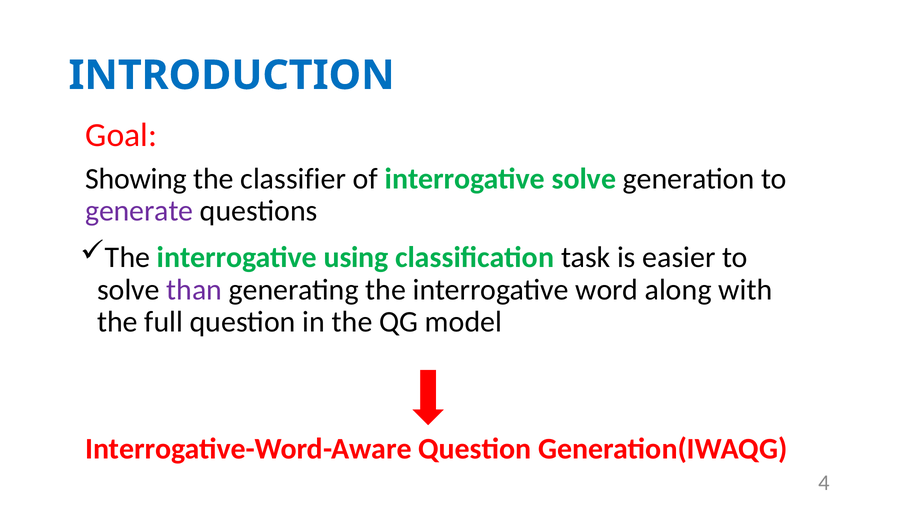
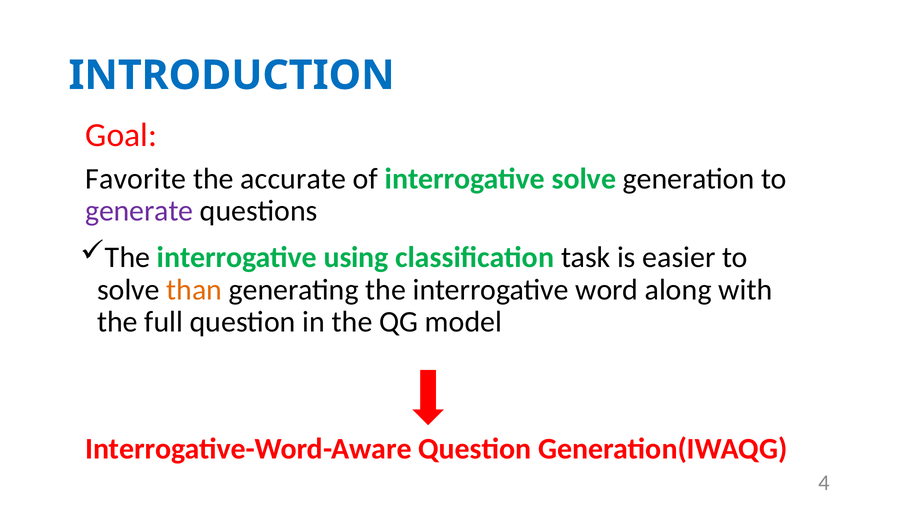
Showing: Showing -> Favorite
classifier: classifier -> accurate
than colour: purple -> orange
